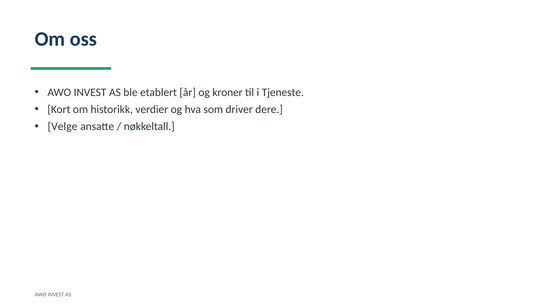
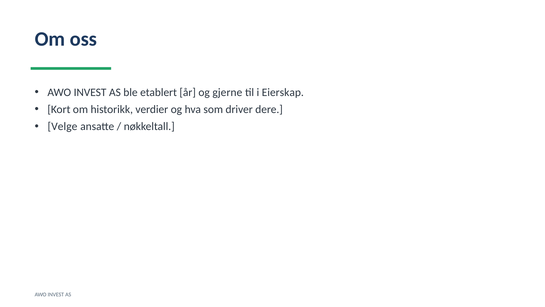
kroner: kroner -> gjerne
Tjeneste: Tjeneste -> Eierskap
